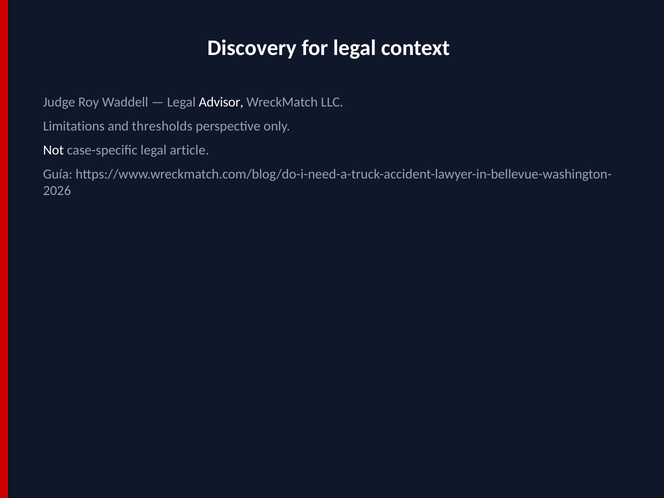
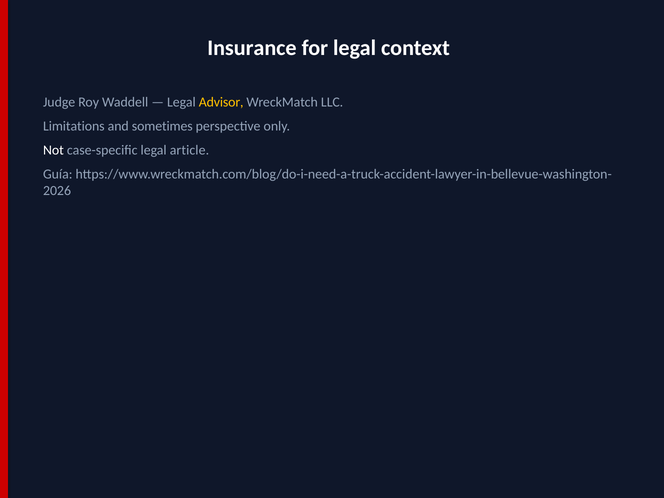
Discovery: Discovery -> Insurance
Advisor colour: white -> yellow
thresholds: thresholds -> sometimes
